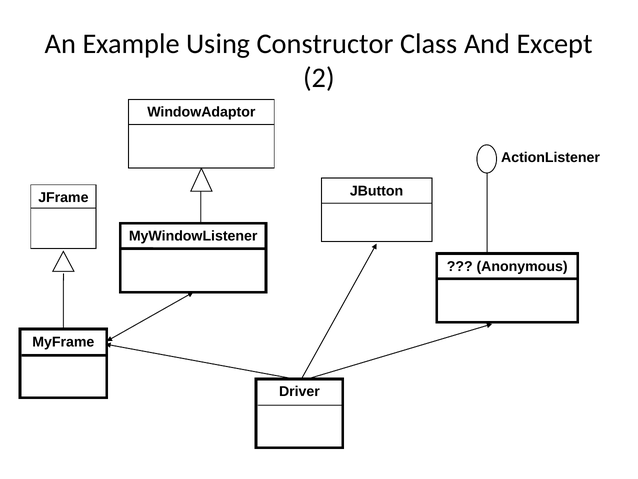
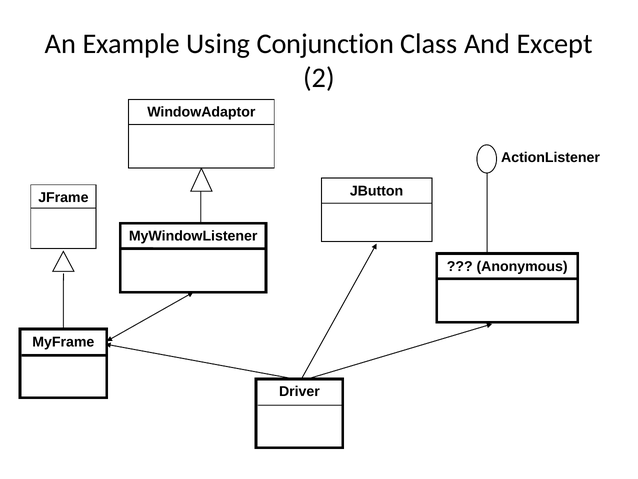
Constructor: Constructor -> Conjunction
